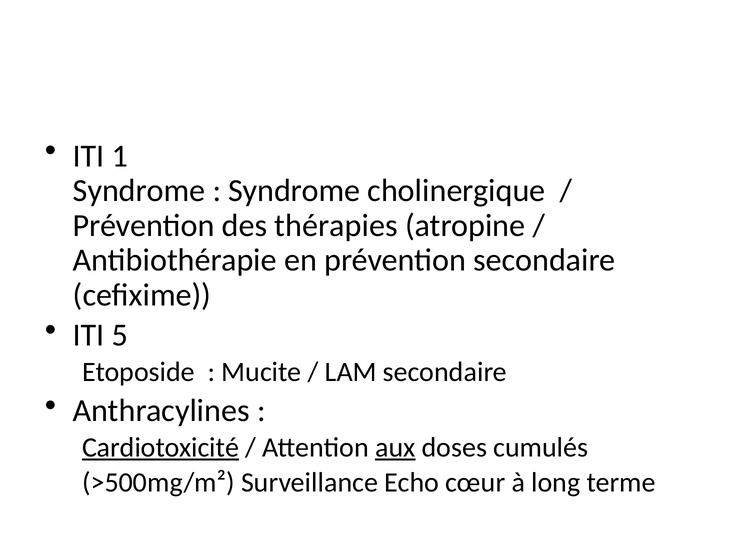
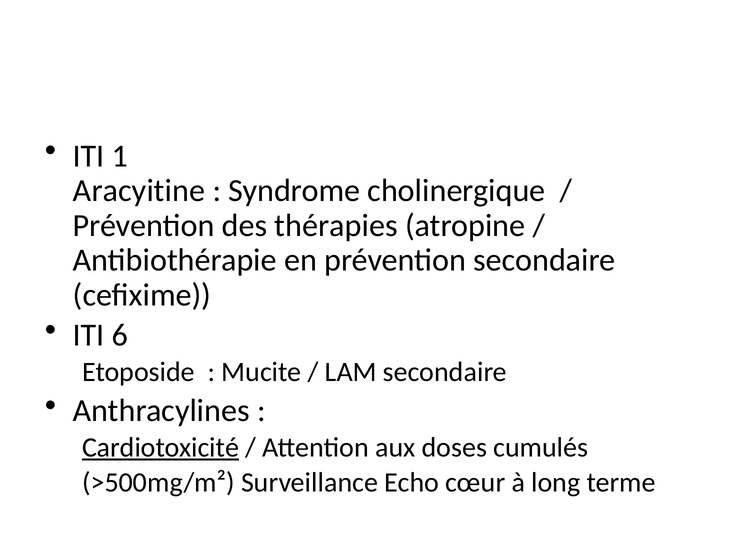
Syndrome at (139, 191): Syndrome -> Aracyitine
5: 5 -> 6
aux underline: present -> none
